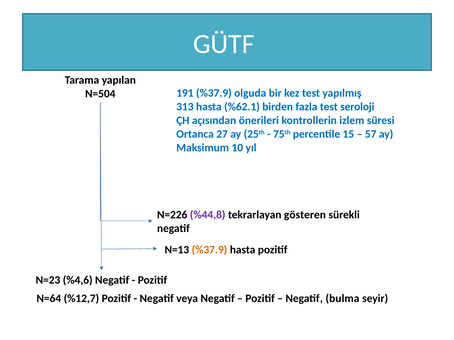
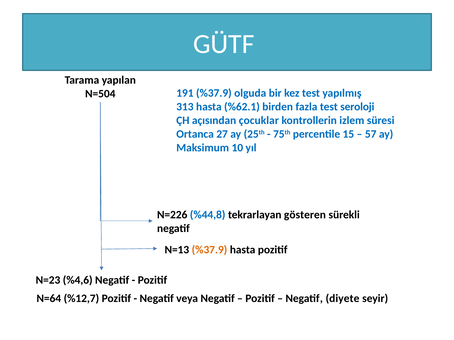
önerileri: önerileri -> çocuklar
%44,8 colour: purple -> blue
bulma: bulma -> diyete
